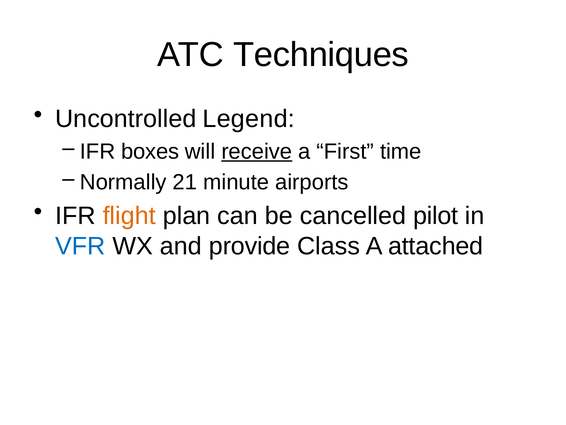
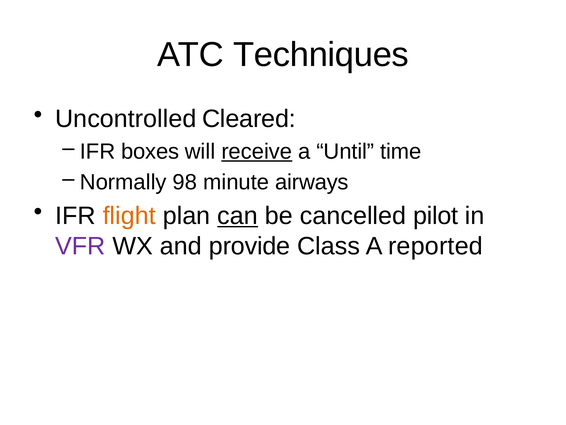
Legend: Legend -> Cleared
First: First -> Until
21: 21 -> 98
airports: airports -> airways
can underline: none -> present
VFR colour: blue -> purple
attached: attached -> reported
